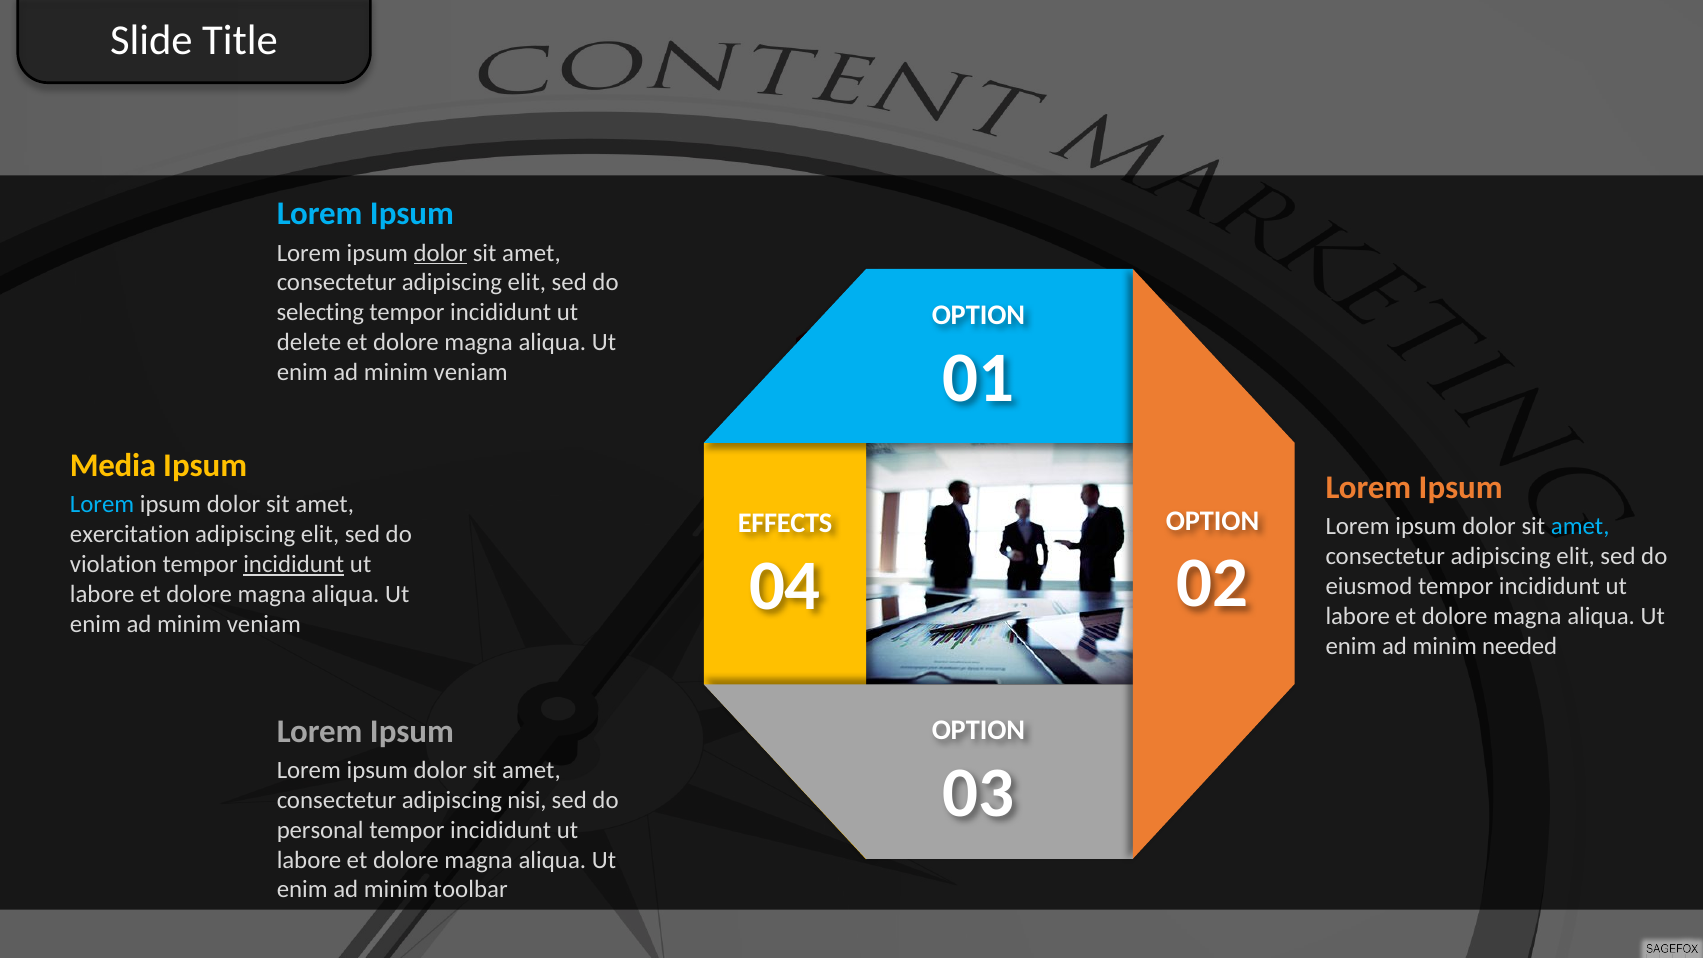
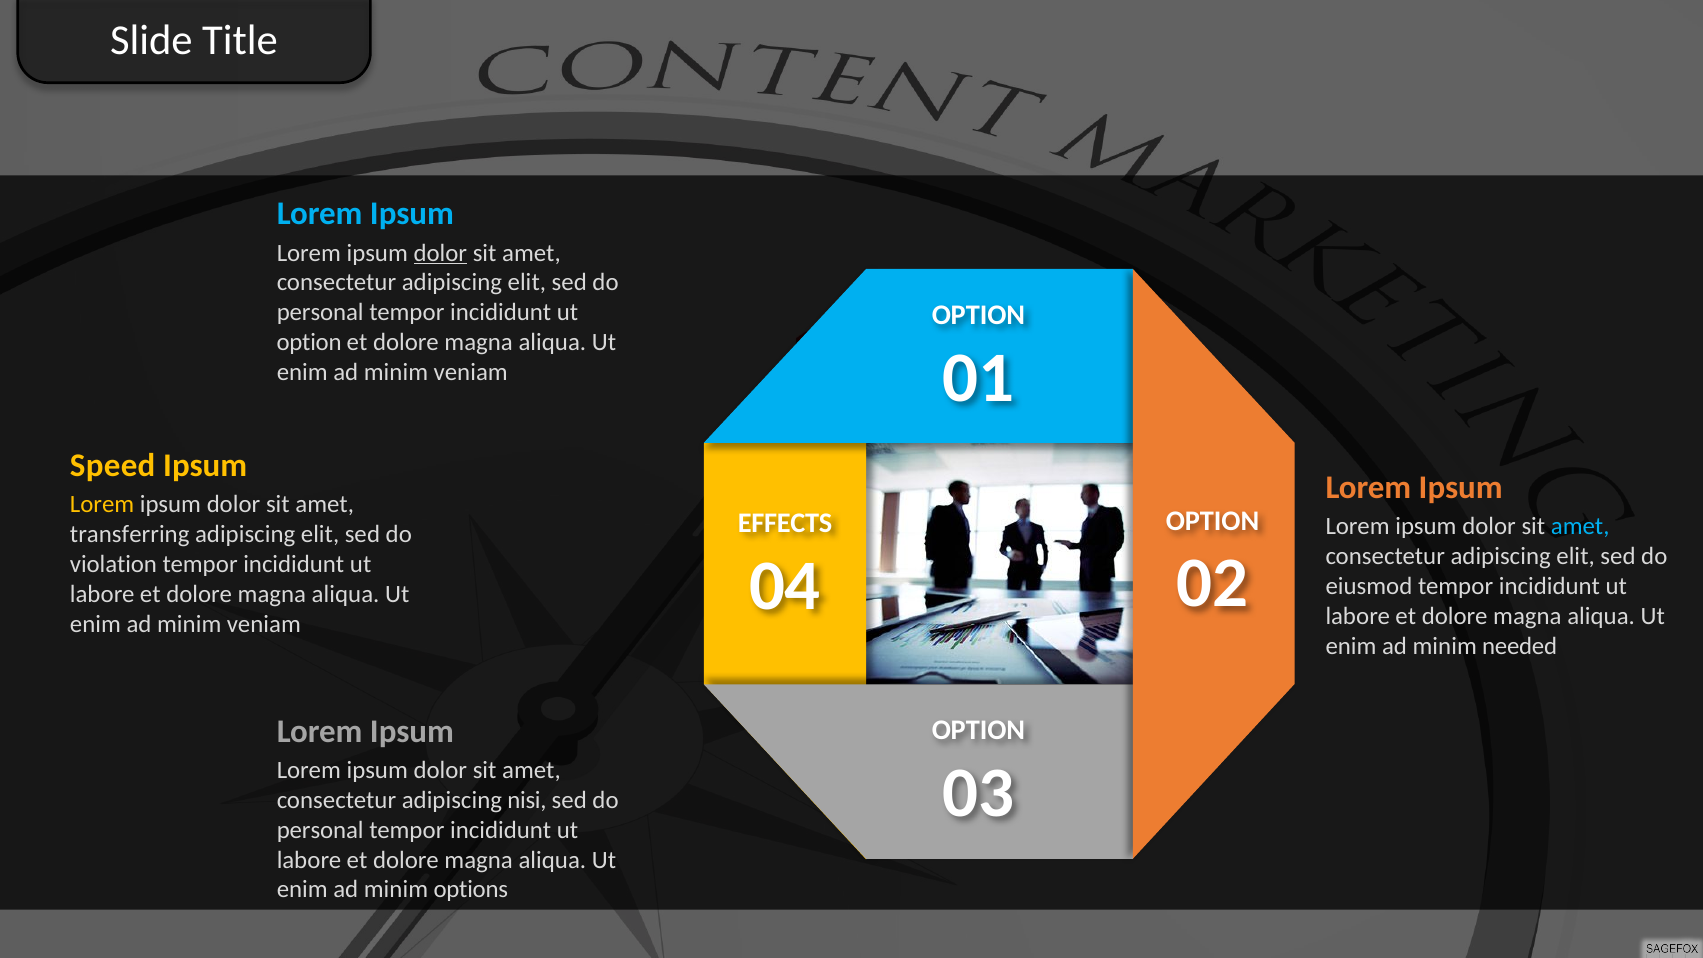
selecting at (320, 312): selecting -> personal
delete at (309, 342): delete -> option
Media: Media -> Speed
Lorem at (102, 505) colour: light blue -> yellow
exercitation: exercitation -> transferring
incididunt at (294, 564) underline: present -> none
toolbar: toolbar -> options
